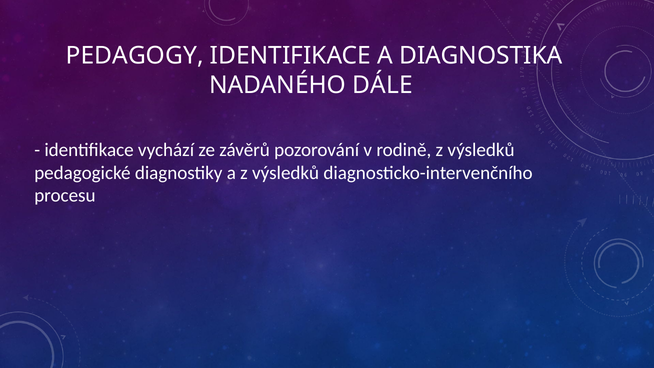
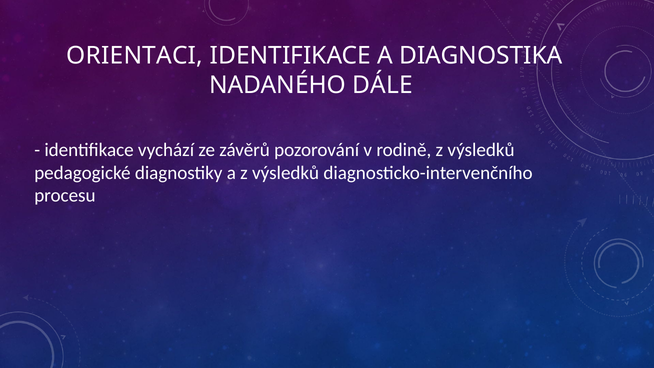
PEDAGOGY: PEDAGOGY -> ORIENTACI
